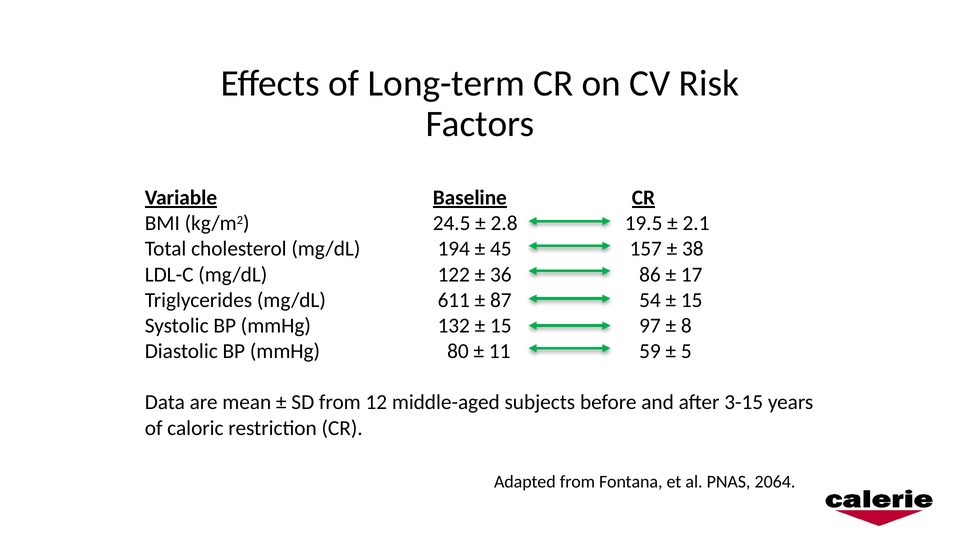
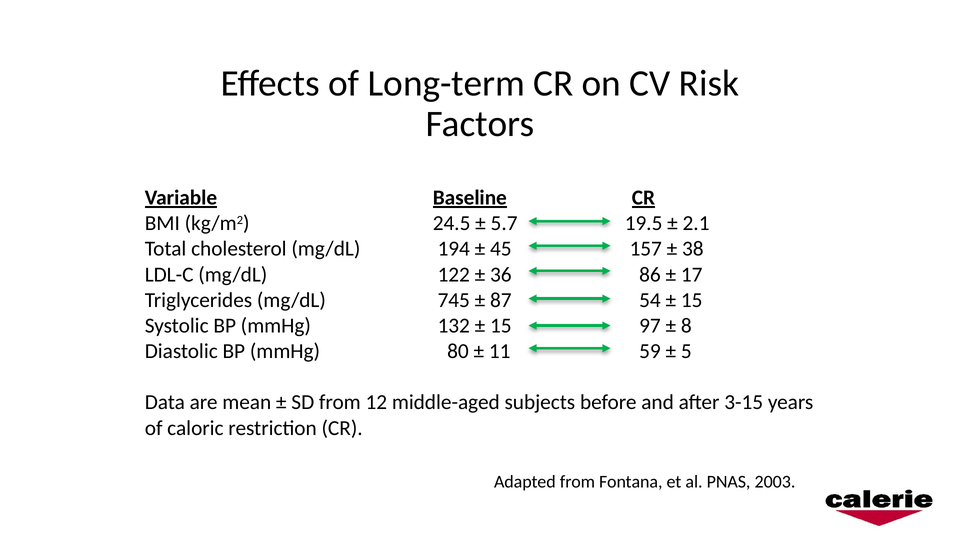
2.8: 2.8 -> 5.7
611: 611 -> 745
2064: 2064 -> 2003
